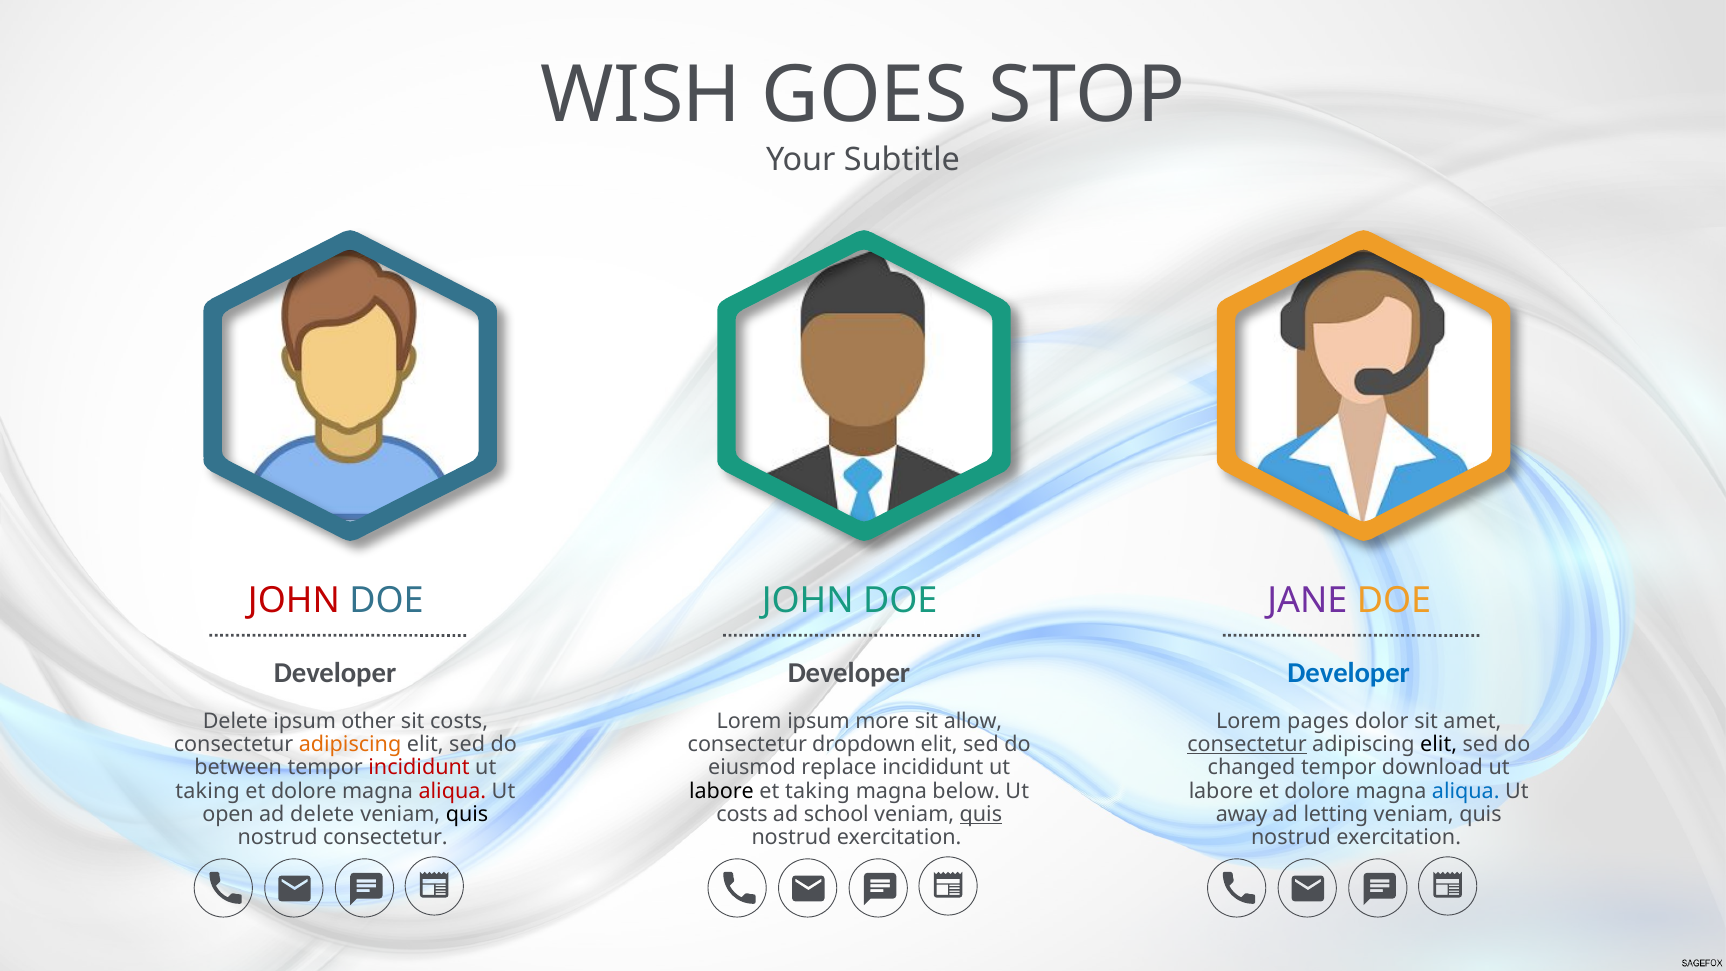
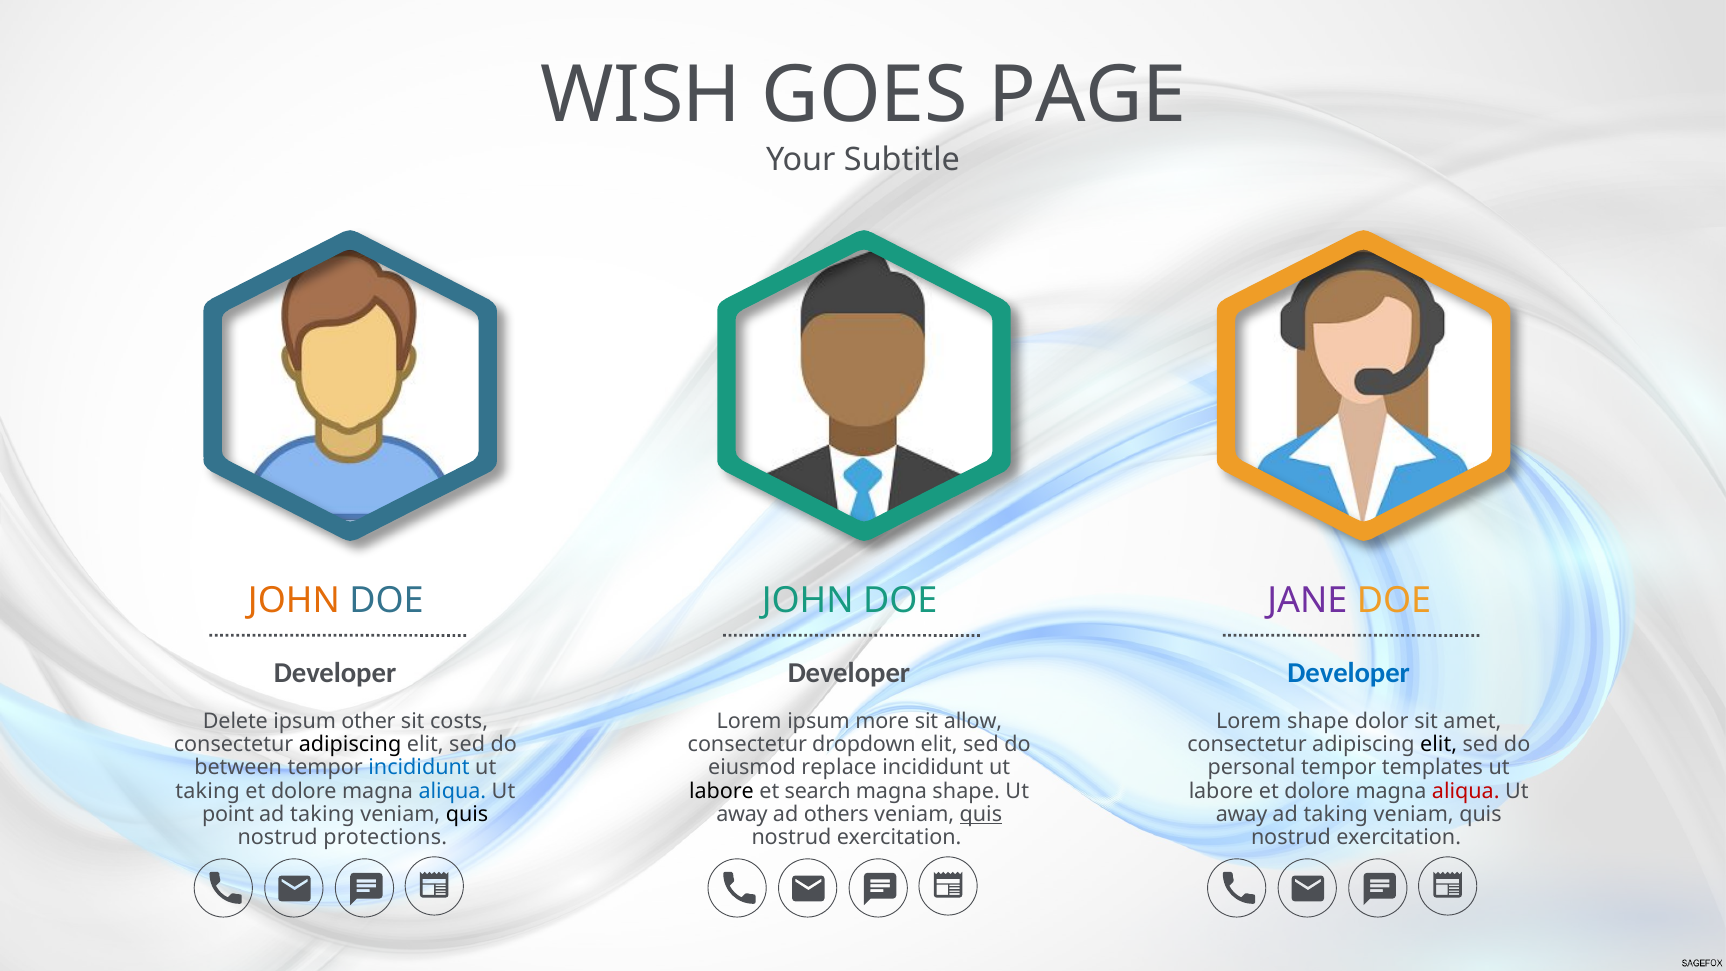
STOP: STOP -> PAGE
JOHN at (294, 600) colour: red -> orange
Lorem pages: pages -> shape
adipiscing at (350, 744) colour: orange -> black
consectetur at (1247, 744) underline: present -> none
incididunt at (419, 768) colour: red -> blue
changed: changed -> personal
download: download -> templates
aliqua at (452, 791) colour: red -> blue
et taking: taking -> search
magna below: below -> shape
aliqua at (1466, 791) colour: blue -> red
open: open -> point
delete at (322, 814): delete -> taking
costs at (742, 814): costs -> away
school: school -> others
letting at (1336, 814): letting -> taking
nostrud consectetur: consectetur -> protections
